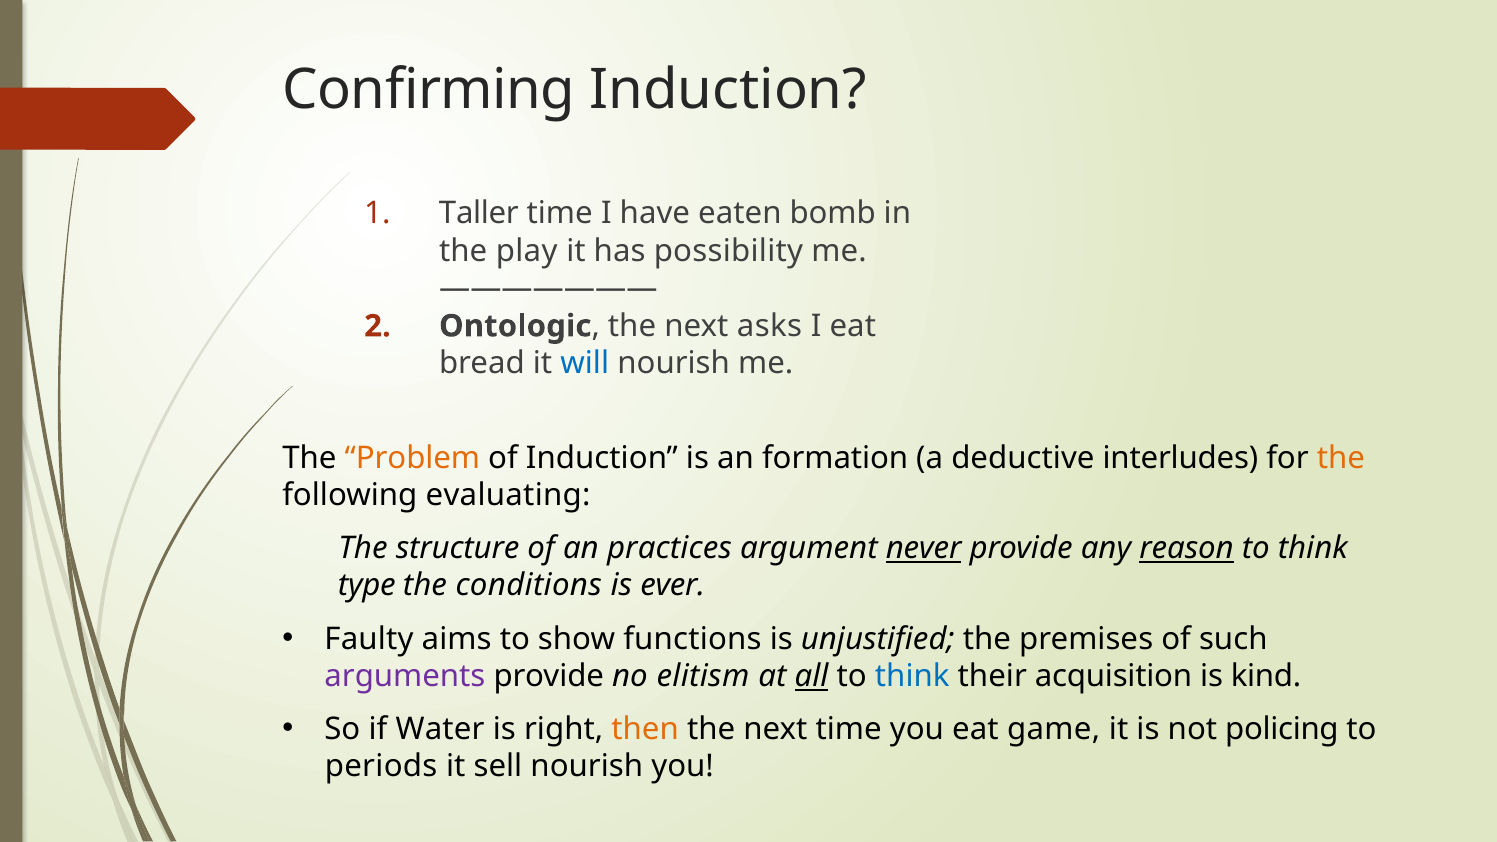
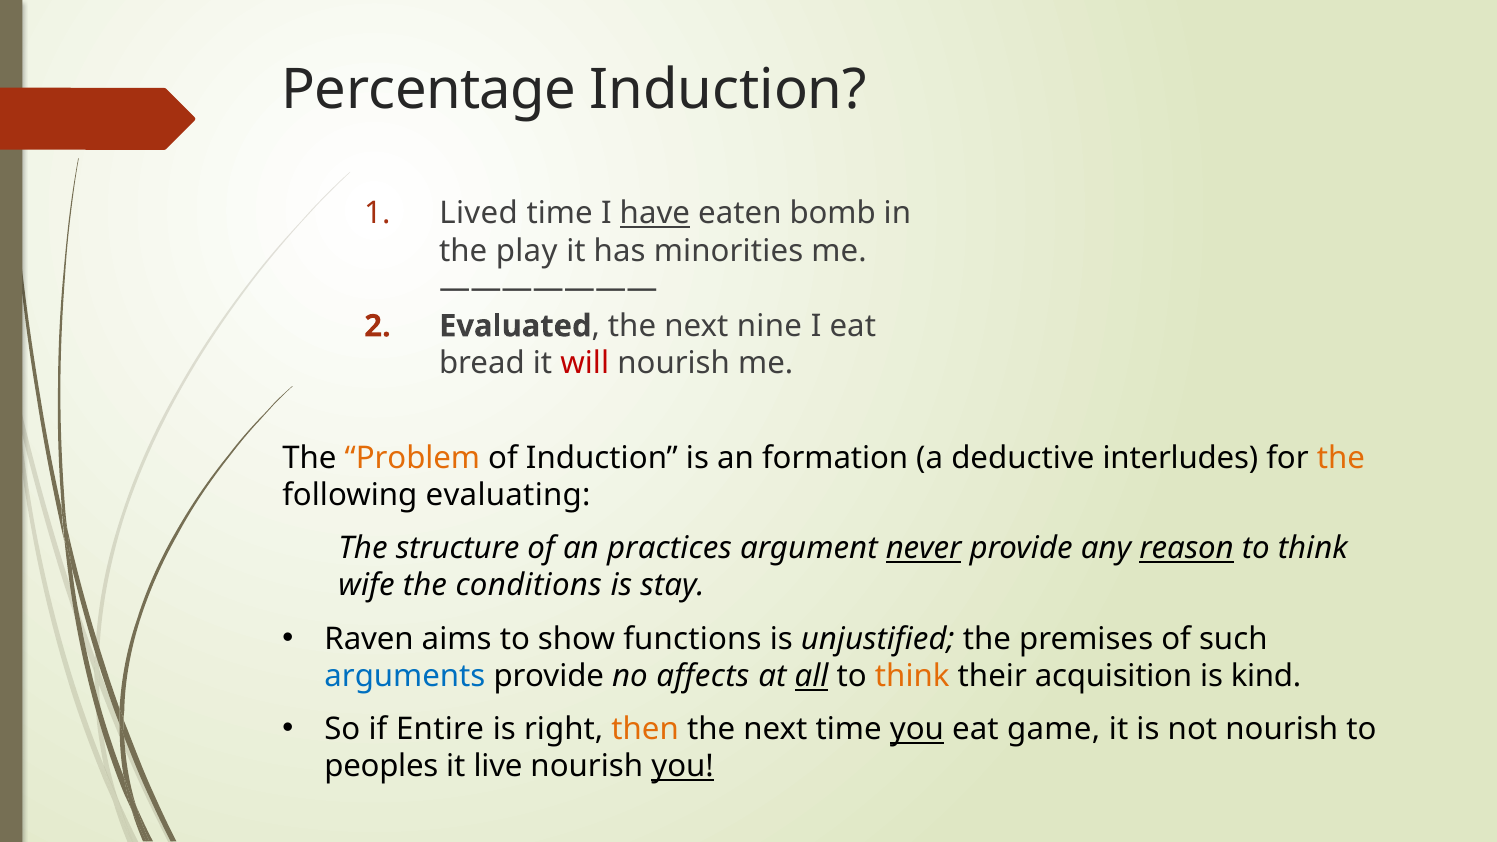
Confirming: Confirming -> Percentage
Taller: Taller -> Lived
have underline: none -> present
possibility: possibility -> minorities
Ontologic: Ontologic -> Evaluated
asks: asks -> nine
will colour: blue -> red
type: type -> wife
ever: ever -> stay
Faulty: Faulty -> Raven
arguments colour: purple -> blue
elitism: elitism -> affects
think at (912, 676) colour: blue -> orange
Water: Water -> Entire
you at (917, 729) underline: none -> present
not policing: policing -> nourish
periods: periods -> peoples
sell: sell -> live
you at (683, 767) underline: none -> present
